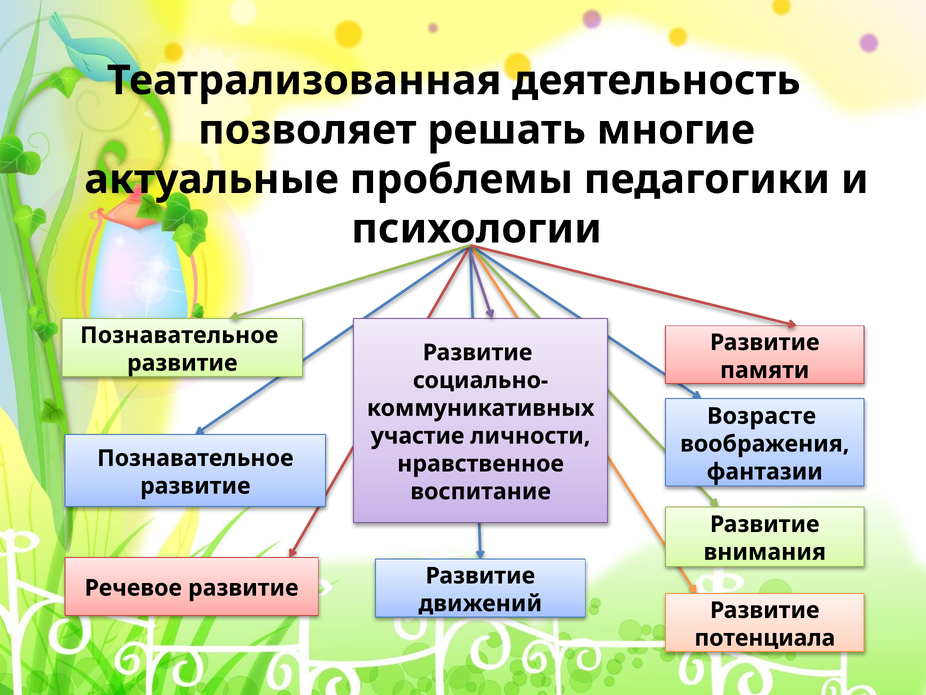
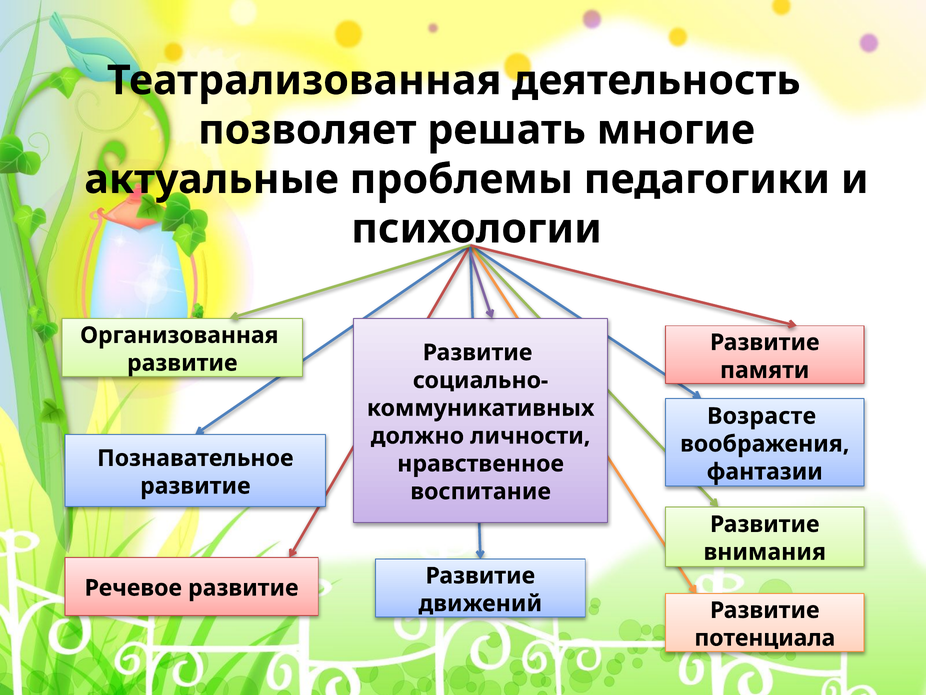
Познавательное at (179, 335): Познавательное -> Организованная
участие: участие -> должно
